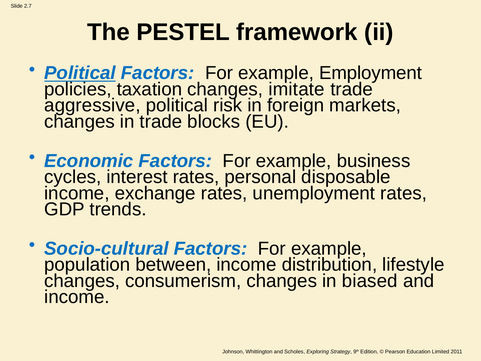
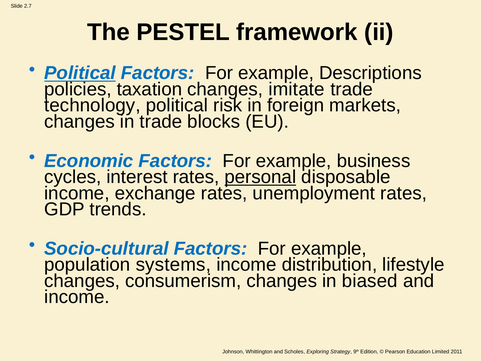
Employment: Employment -> Descriptions
aggressive: aggressive -> technology
personal underline: none -> present
between: between -> systems
